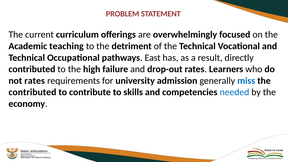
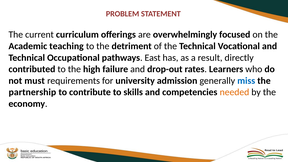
not rates: rates -> must
contributed at (32, 92): contributed -> partnership
needed colour: blue -> orange
